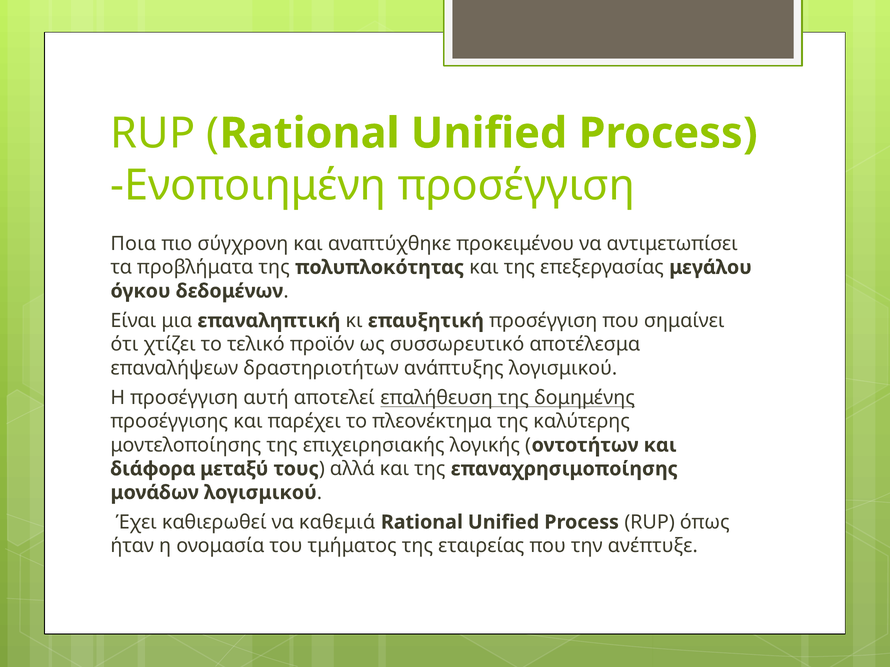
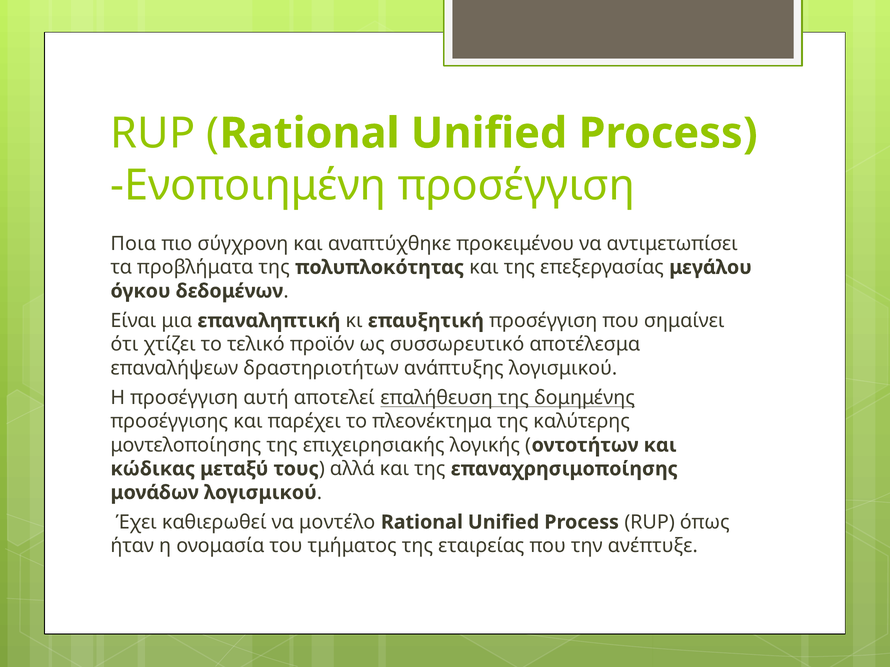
διάφορα: διάφορα -> κώδικας
καθεμιά: καθεμιά -> μοντέλο
